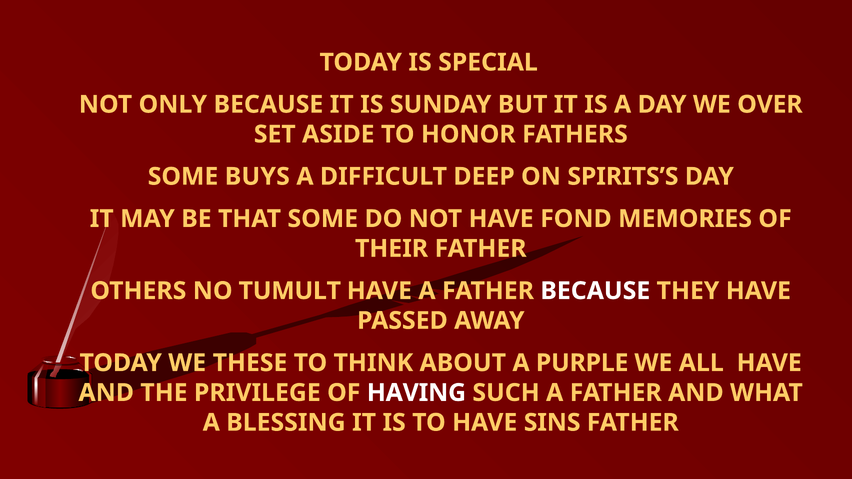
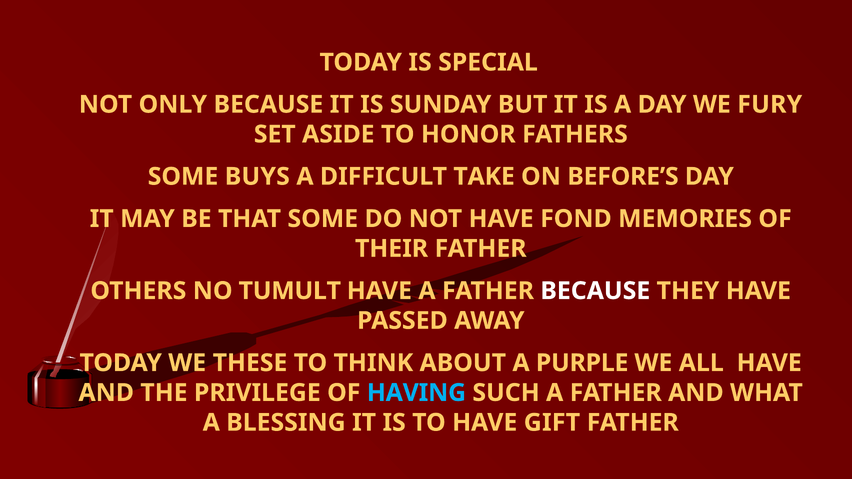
OVER: OVER -> FURY
DEEP: DEEP -> TAKE
SPIRITS’S: SPIRITS’S -> BEFORE’S
HAVING colour: white -> light blue
SINS: SINS -> GIFT
